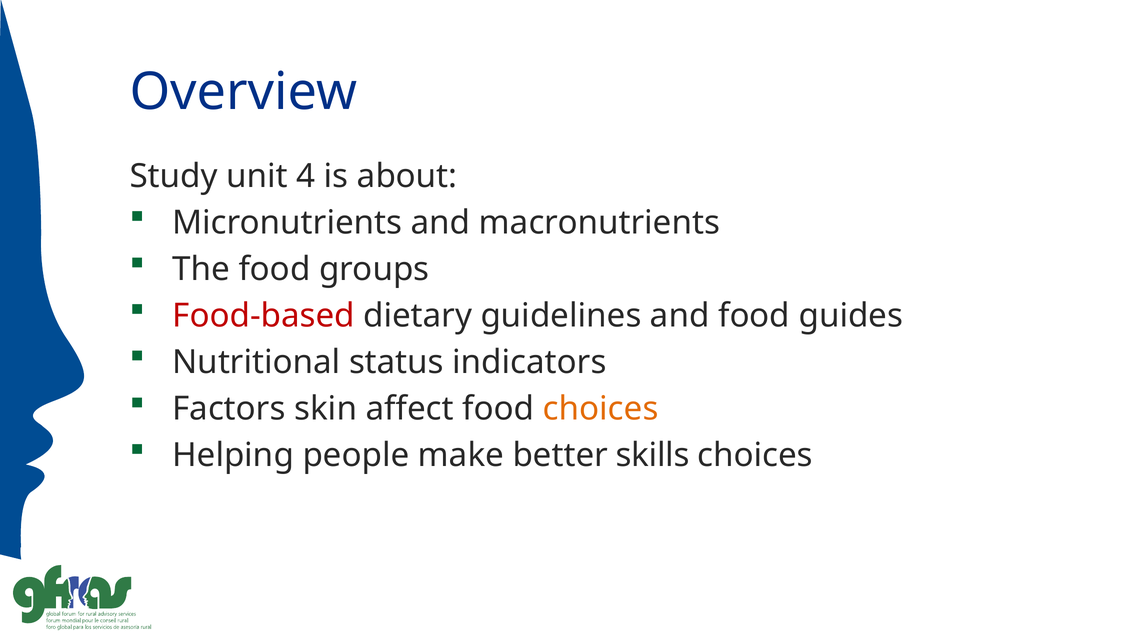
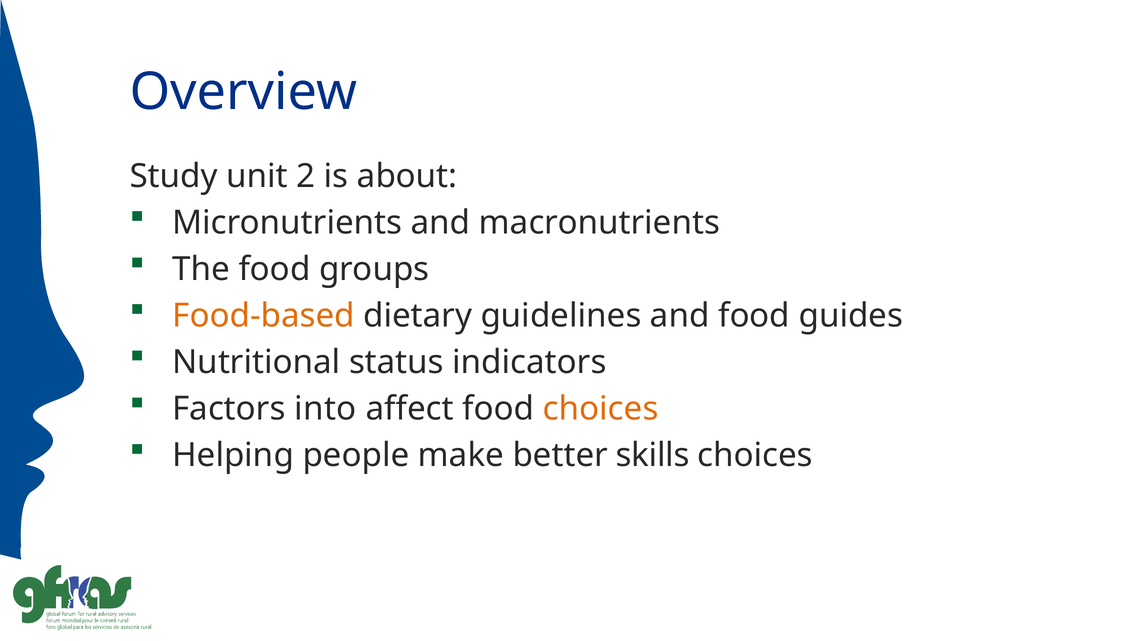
4: 4 -> 2
Food-based colour: red -> orange
skin: skin -> into
